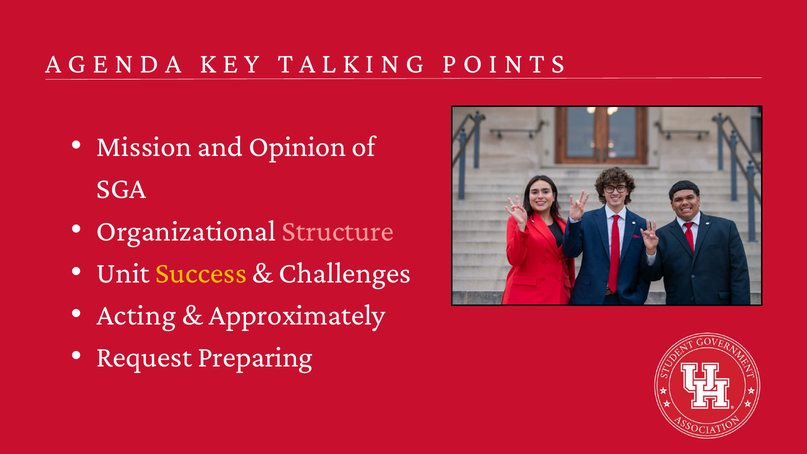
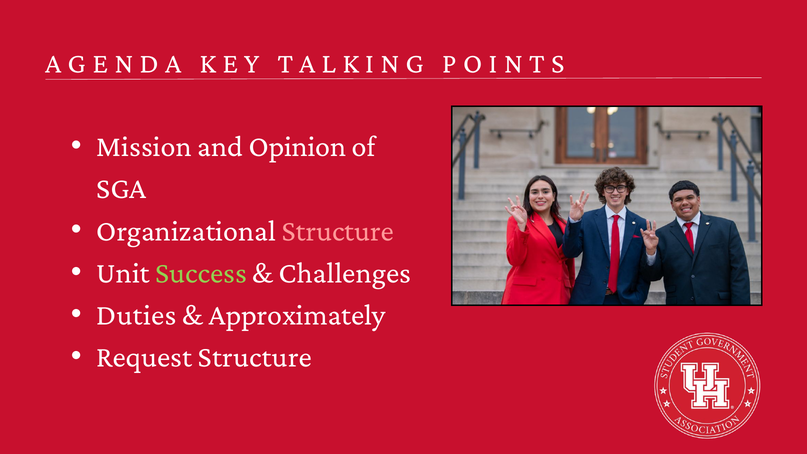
Success colour: yellow -> light green
Acting: Acting -> Duties
Request Preparing: Preparing -> Structure
